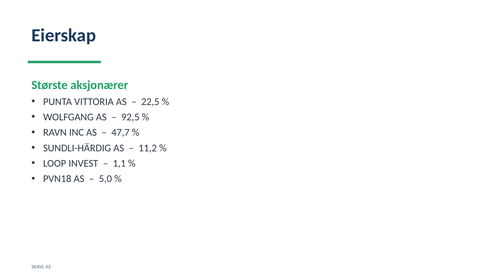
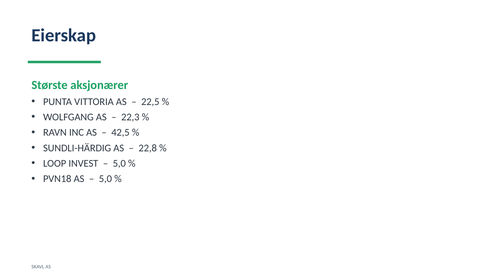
92,5: 92,5 -> 22,3
47,7: 47,7 -> 42,5
11,2: 11,2 -> 22,8
1,1 at (119, 164): 1,1 -> 5,0
